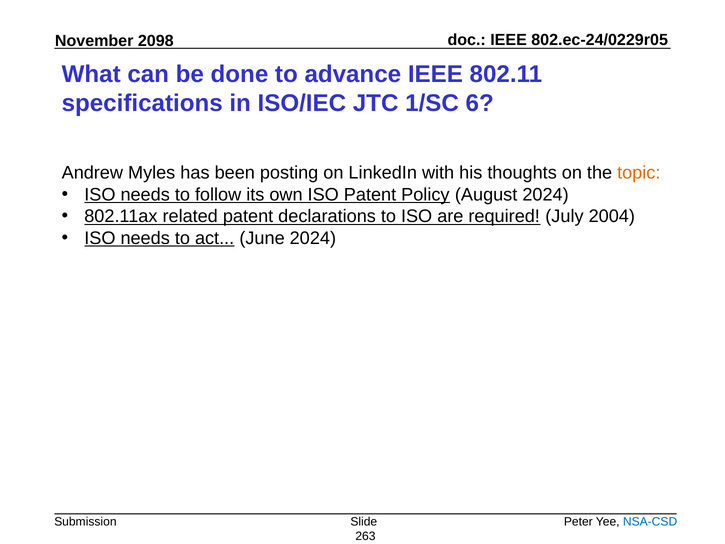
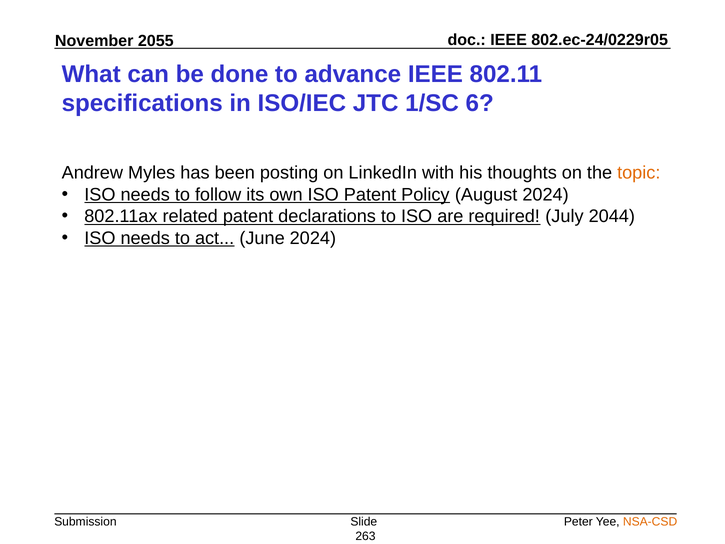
2098: 2098 -> 2055
2004: 2004 -> 2044
NSA-CSD colour: blue -> orange
